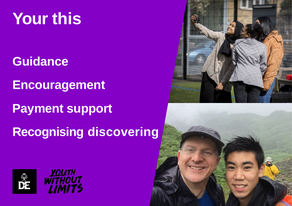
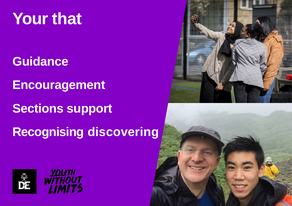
this: this -> that
Payment: Payment -> Sections
